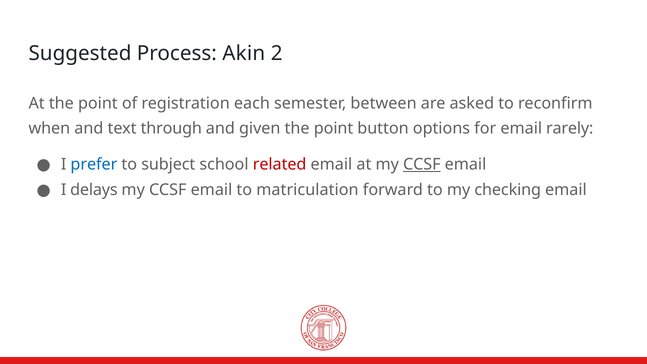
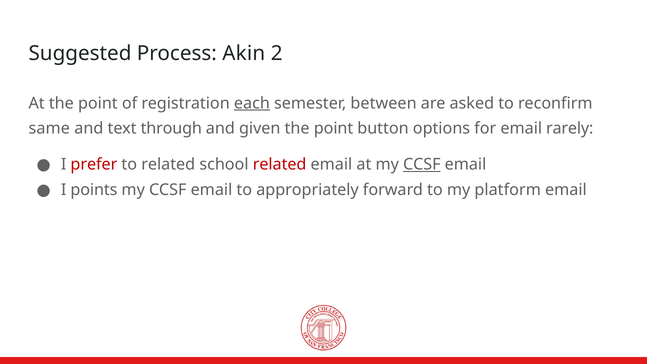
each underline: none -> present
when: when -> same
prefer colour: blue -> red
to subject: subject -> related
delays: delays -> points
matriculation: matriculation -> appropriately
checking: checking -> platform
